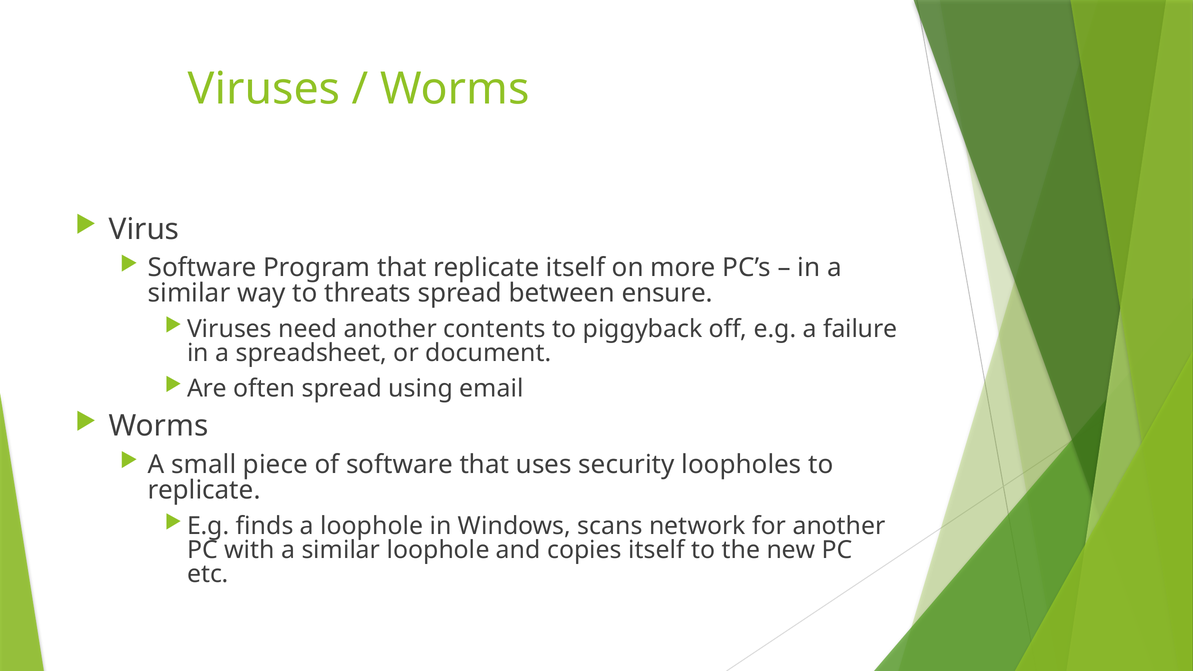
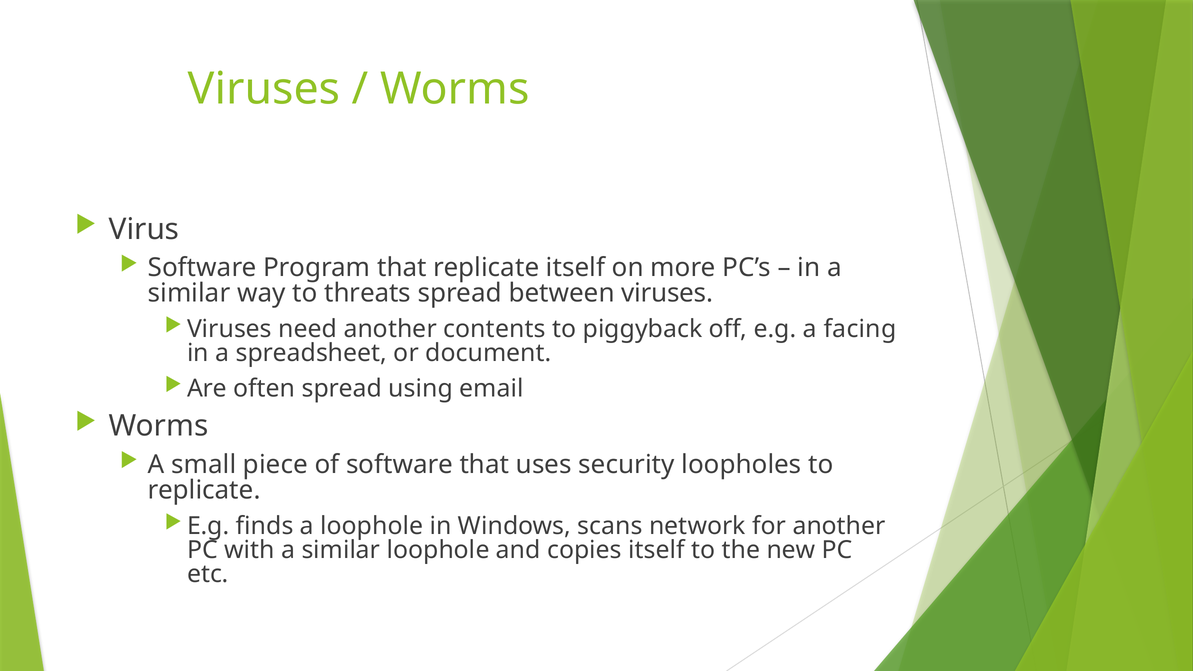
between ensure: ensure -> viruses
failure: failure -> facing
